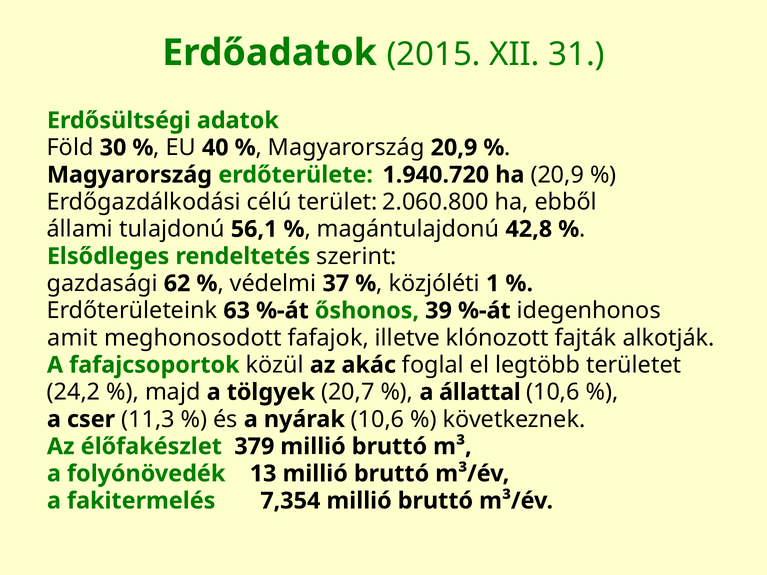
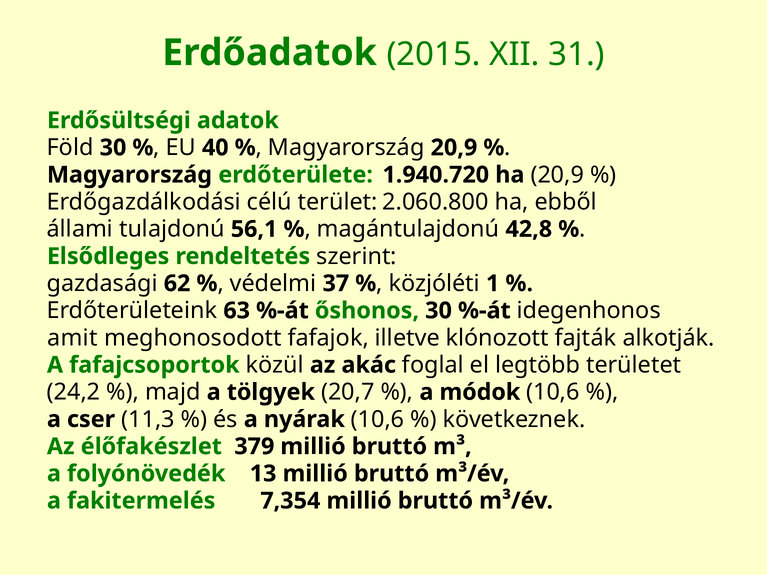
őshonos 39: 39 -> 30
állattal: állattal -> módok
